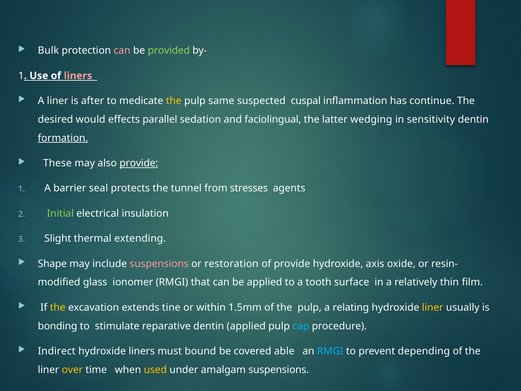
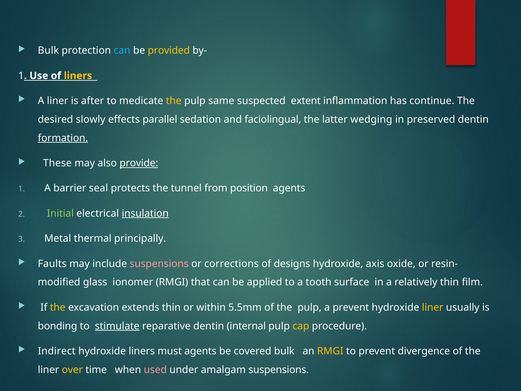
can at (122, 51) colour: pink -> light blue
provided colour: light green -> yellow
liners at (78, 76) colour: pink -> yellow
cuspal: cuspal -> extent
would: would -> slowly
sensitivity: sensitivity -> preserved
stresses: stresses -> position
insulation underline: none -> present
Slight: Slight -> Metal
extending: extending -> principally
Shape: Shape -> Faults
restoration: restoration -> corrections
of provide: provide -> designs
extends tine: tine -> thin
1.5mm: 1.5mm -> 5.5mm
a relating: relating -> prevent
stimulate underline: none -> present
dentin applied: applied -> internal
cap colour: light blue -> yellow
must bound: bound -> agents
covered able: able -> bulk
RMGI at (330, 351) colour: light blue -> yellow
depending: depending -> divergence
used colour: yellow -> pink
